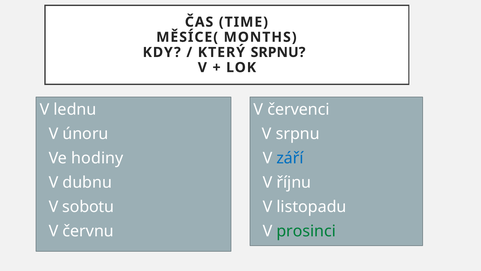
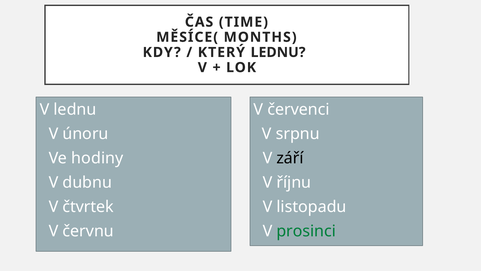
KTERÝ SRPNU: SRPNU -> LEDNU
září colour: blue -> black
sobotu: sobotu -> čtvrtek
